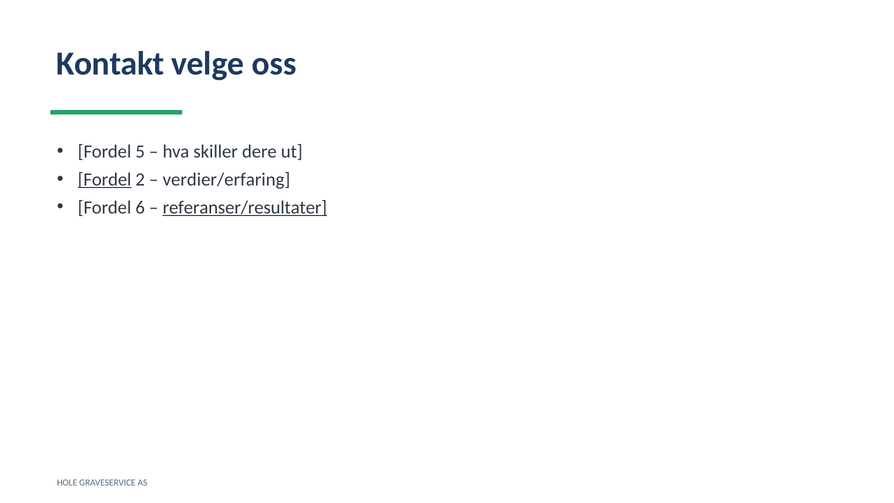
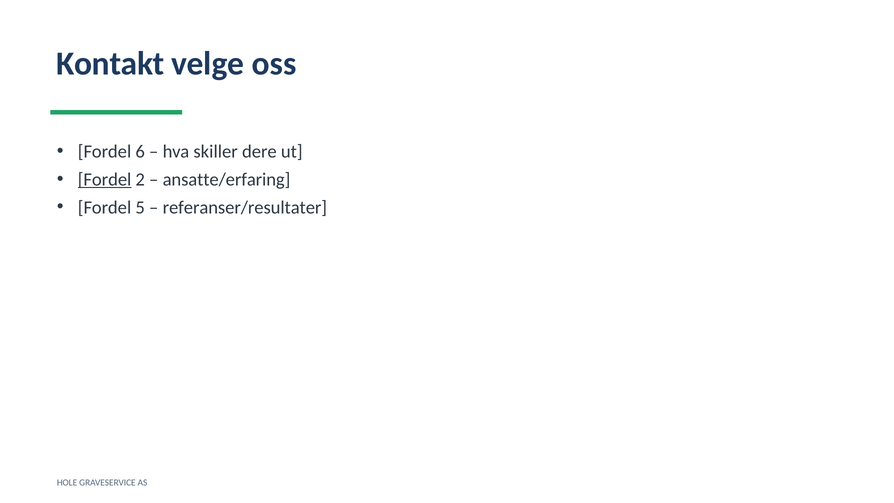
5: 5 -> 6
verdier/erfaring: verdier/erfaring -> ansatte/erfaring
6: 6 -> 5
referanser/resultater underline: present -> none
